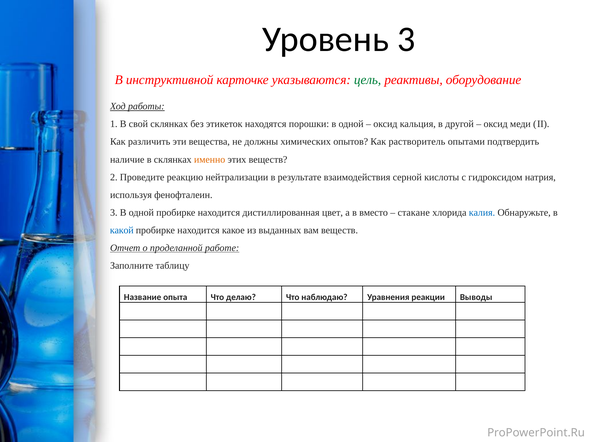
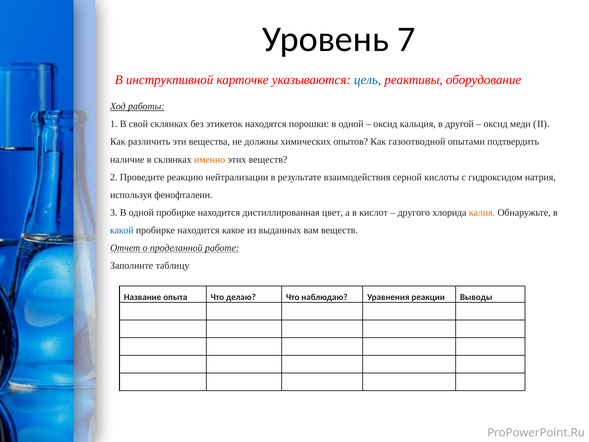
Уровень 3: 3 -> 7
цель colour: green -> blue
растворитель: растворитель -> газоотводной
вместо: вместо -> кислот
стакане: стакане -> другого
калия colour: blue -> orange
